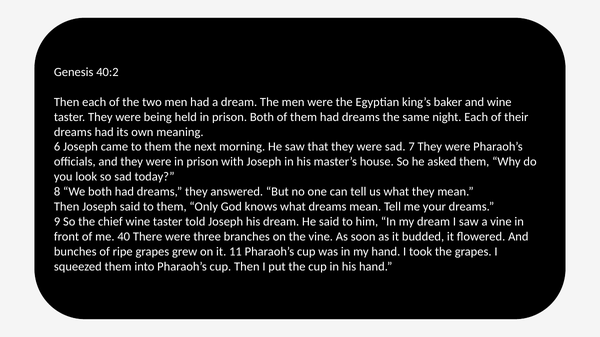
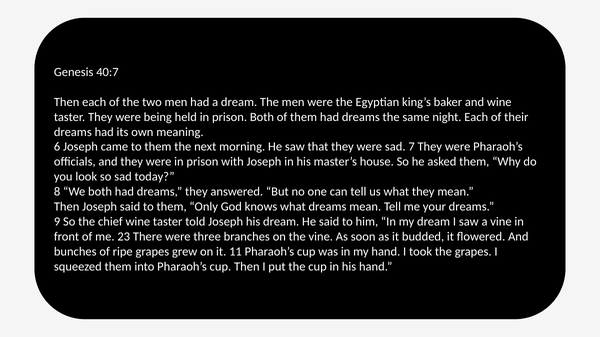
40:2: 40:2 -> 40:7
40: 40 -> 23
